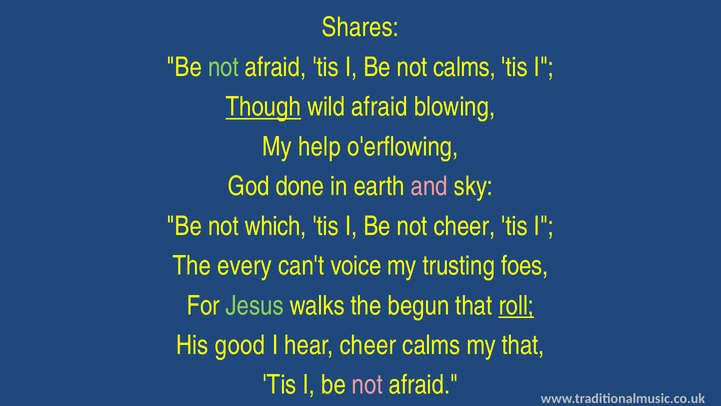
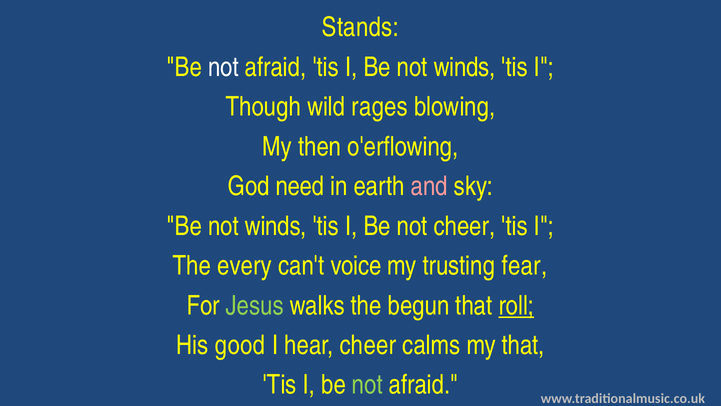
Shares: Shares -> Stands
not at (223, 67) colour: light green -> white
I Be not calms: calms -> winds
Though underline: present -> none
wild afraid: afraid -> rages
help: help -> then
done: done -> need
which at (276, 226): which -> winds
foes: foes -> fear
not at (367, 385) colour: pink -> light green
